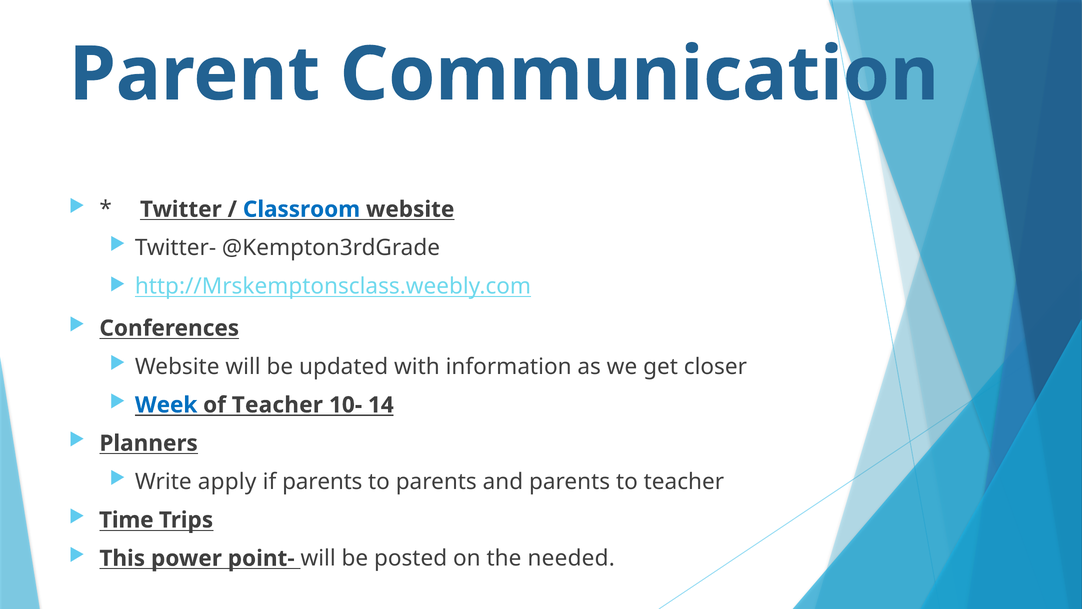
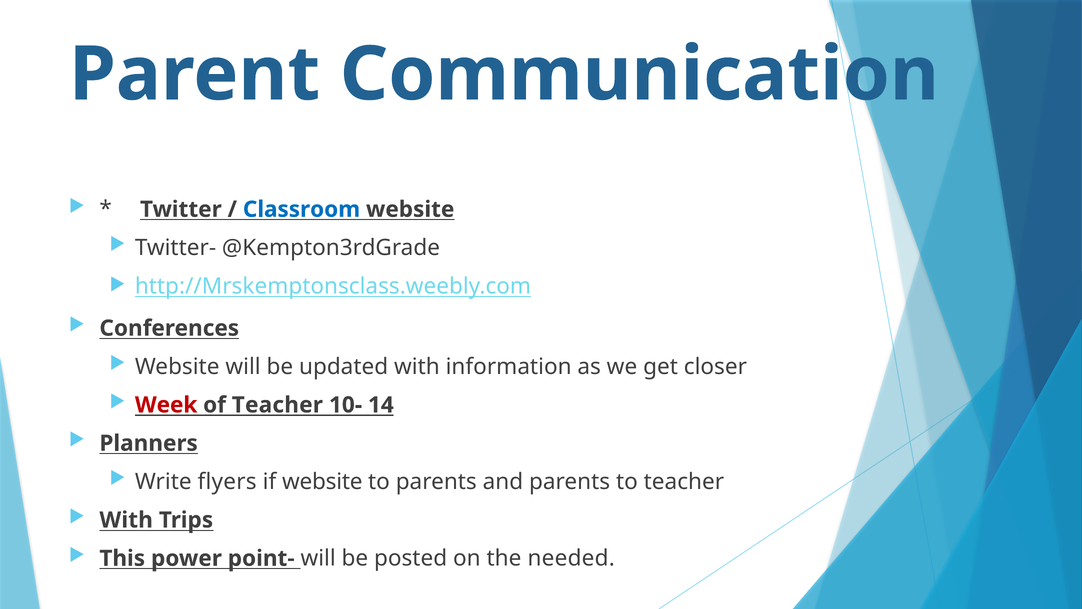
Week colour: blue -> red
apply: apply -> flyers
if parents: parents -> website
Time at (126, 520): Time -> With
